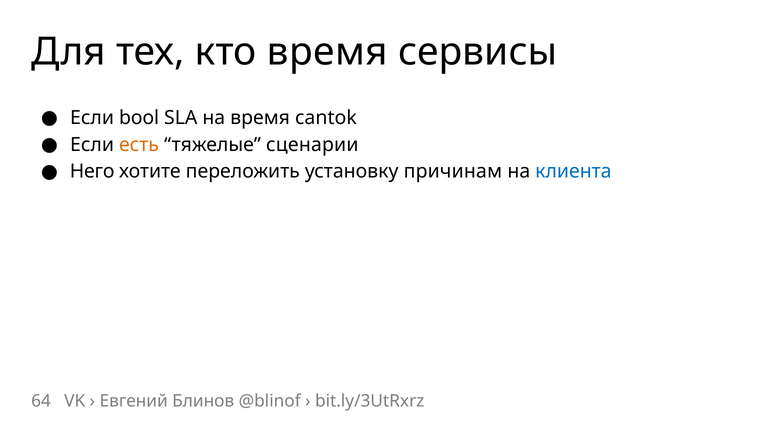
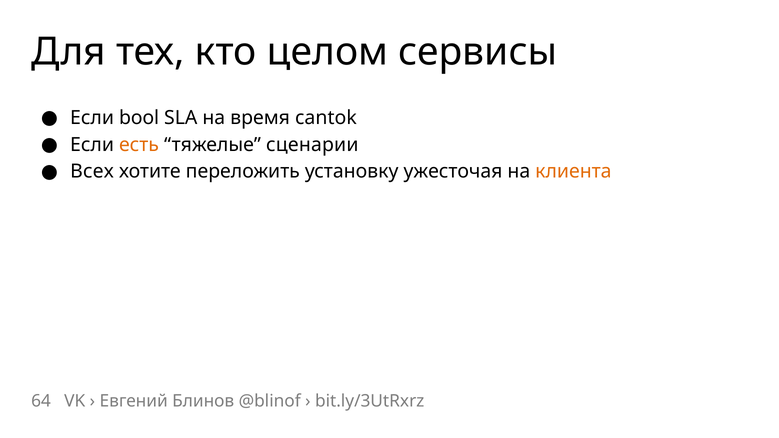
кто время: время -> целом
Него: Него -> Всех
причинам: причинам -> ужесточая
клиента colour: blue -> orange
